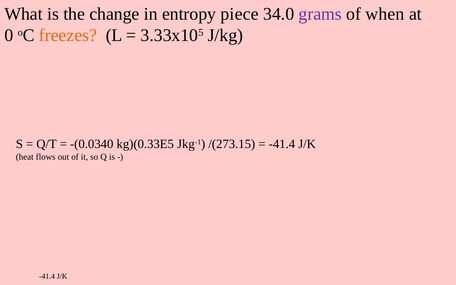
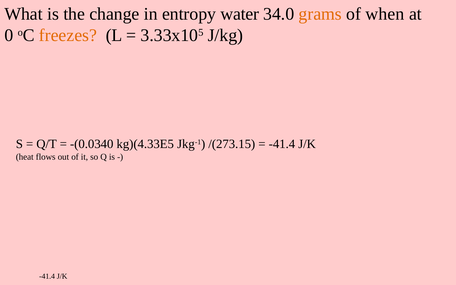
piece: piece -> water
grams colour: purple -> orange
kg)(0.33E5: kg)(0.33E5 -> kg)(4.33E5
